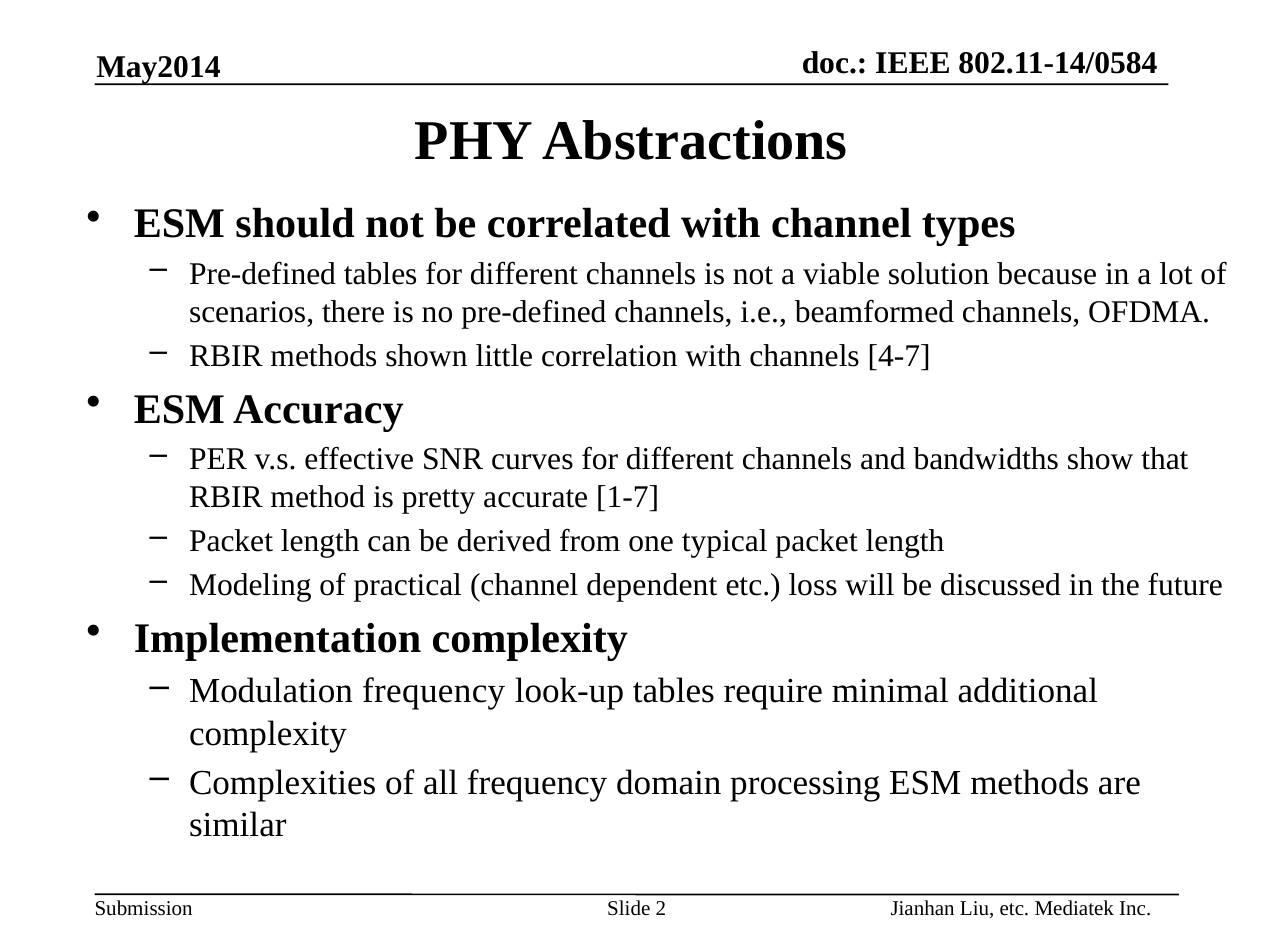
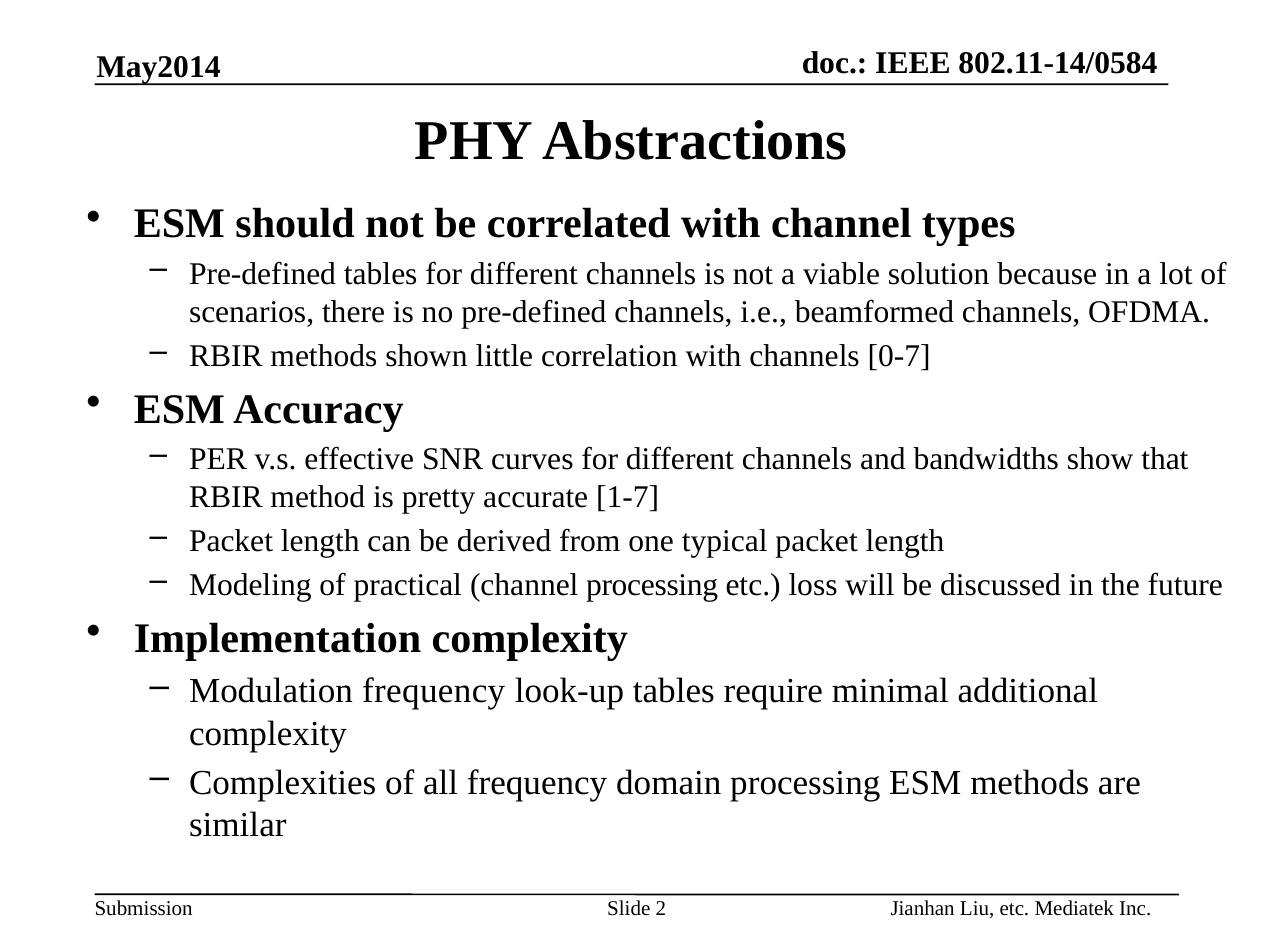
4-7: 4-7 -> 0-7
channel dependent: dependent -> processing
